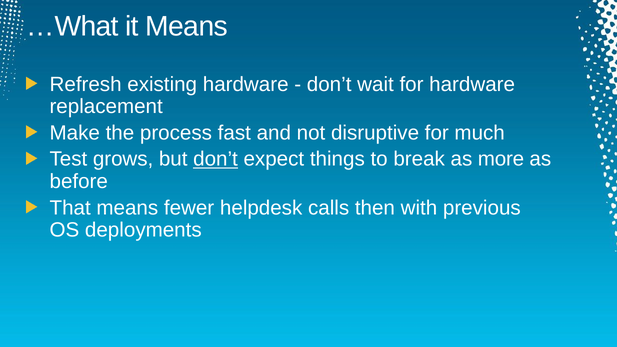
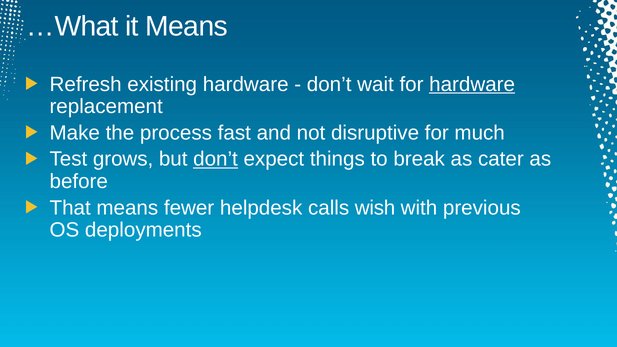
hardware at (472, 84) underline: none -> present
more: more -> cater
then: then -> wish
